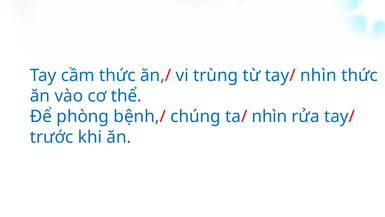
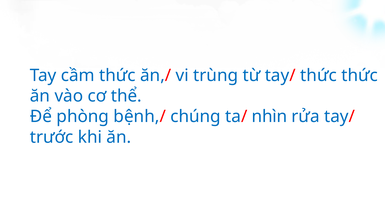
tay/ nhìn: nhìn -> thức
